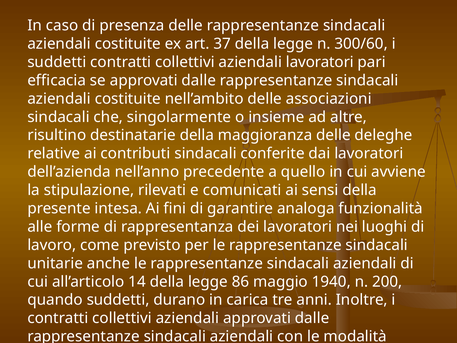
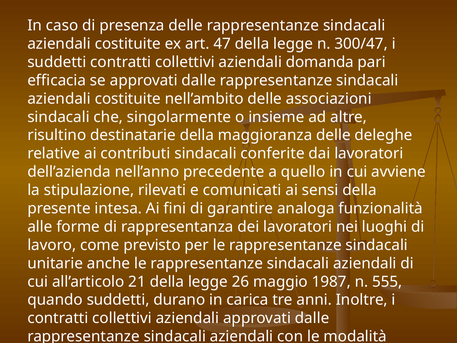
37: 37 -> 47
300/60: 300/60 -> 300/47
aziendali lavoratori: lavoratori -> domanda
14: 14 -> 21
86: 86 -> 26
1940: 1940 -> 1987
200: 200 -> 555
